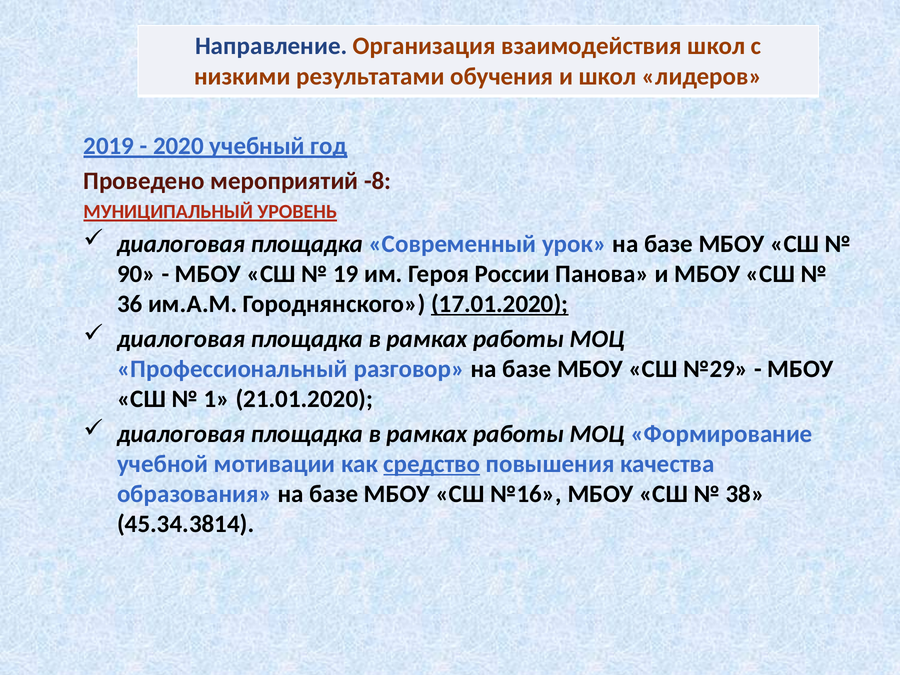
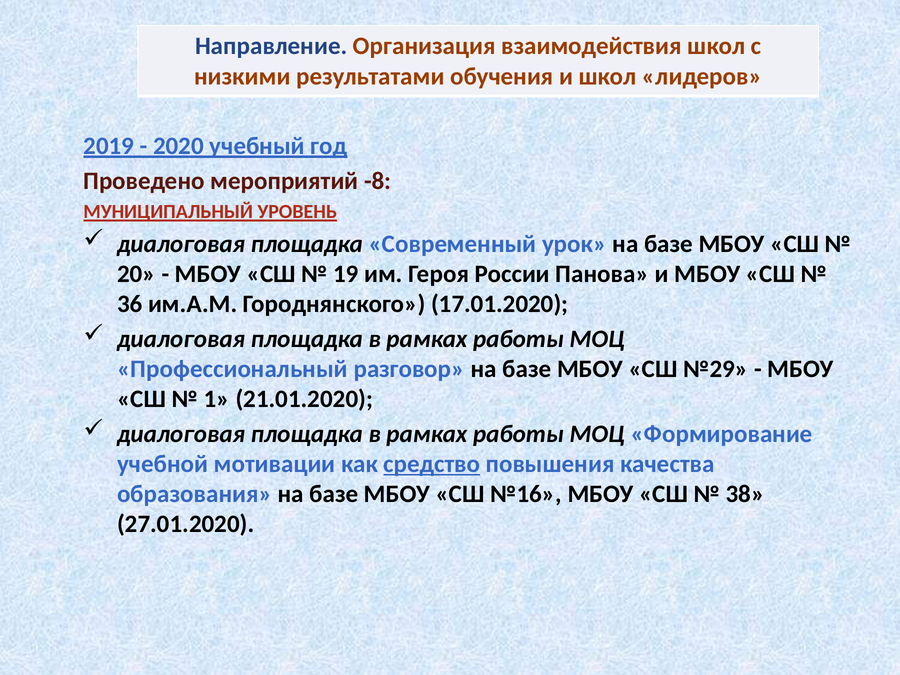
90: 90 -> 20
17.01.2020 underline: present -> none
45.34.3814: 45.34.3814 -> 27.01.2020
